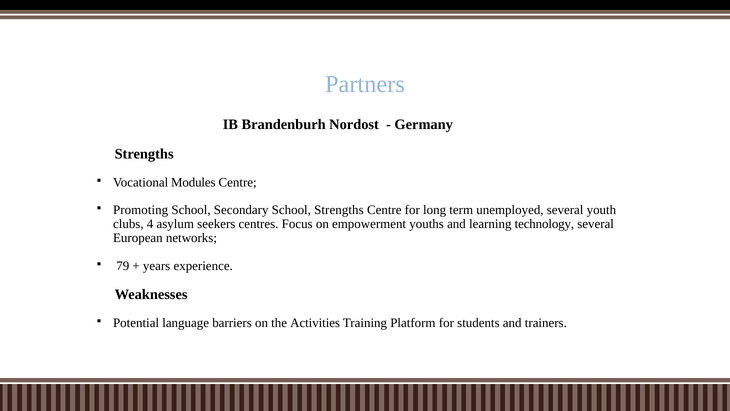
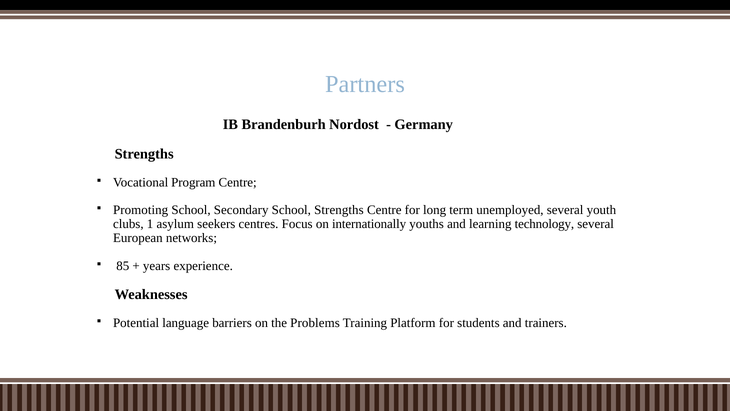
Modules: Modules -> Program
4: 4 -> 1
empowerment: empowerment -> internationally
79: 79 -> 85
Activities: Activities -> Problems
